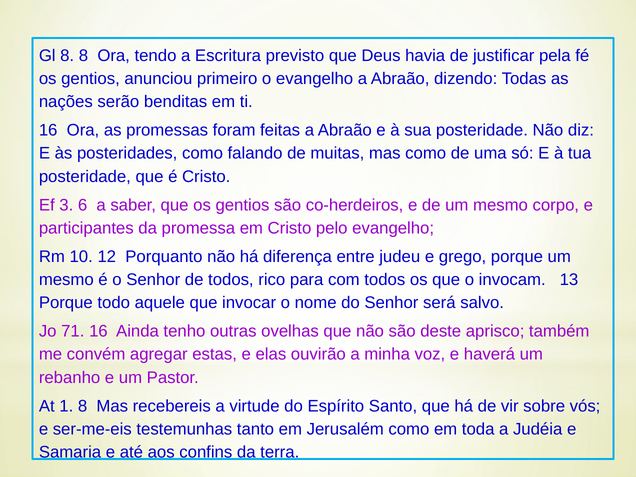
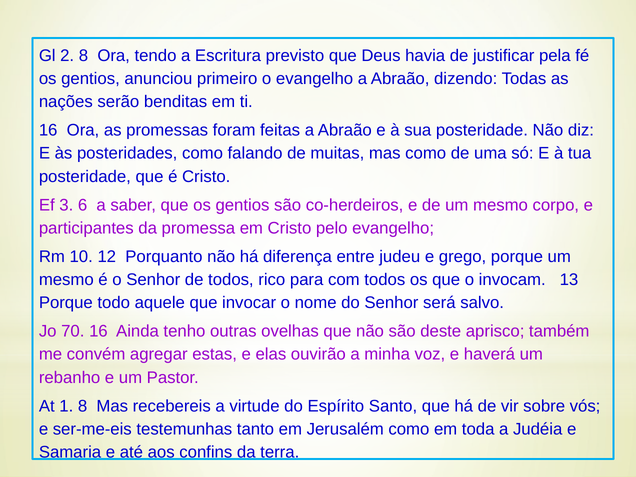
Gl 8: 8 -> 2
71: 71 -> 70
